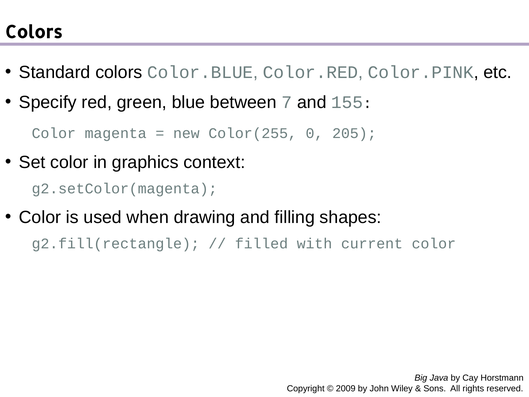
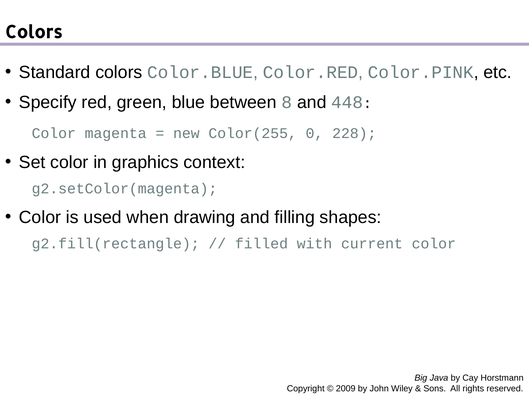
7: 7 -> 8
155: 155 -> 448
205: 205 -> 228
